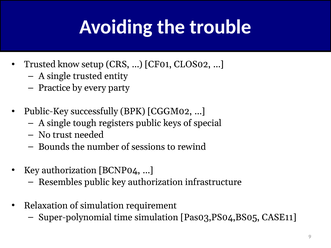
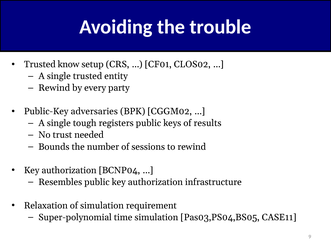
Practice at (54, 88): Practice -> Rewind
successfully: successfully -> adversaries
special: special -> results
